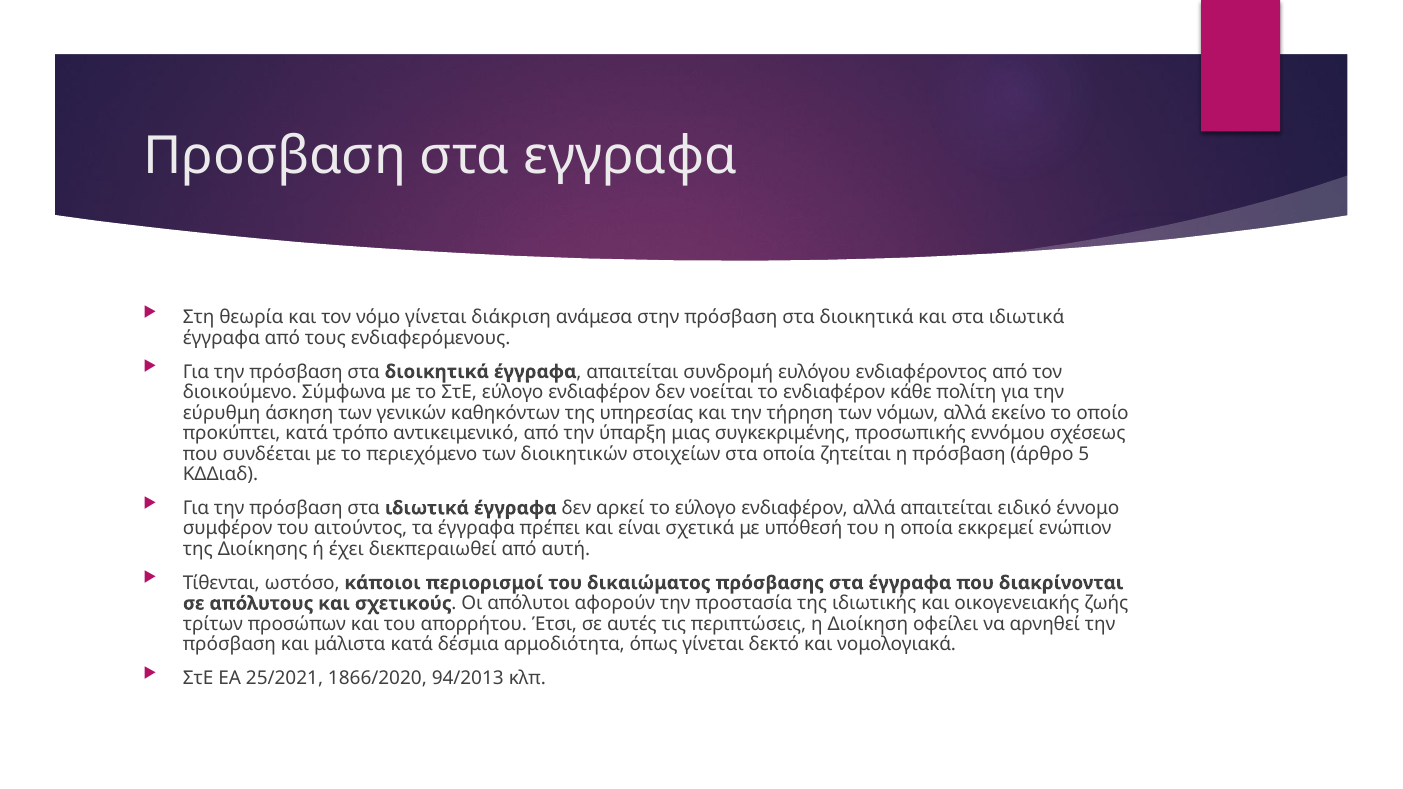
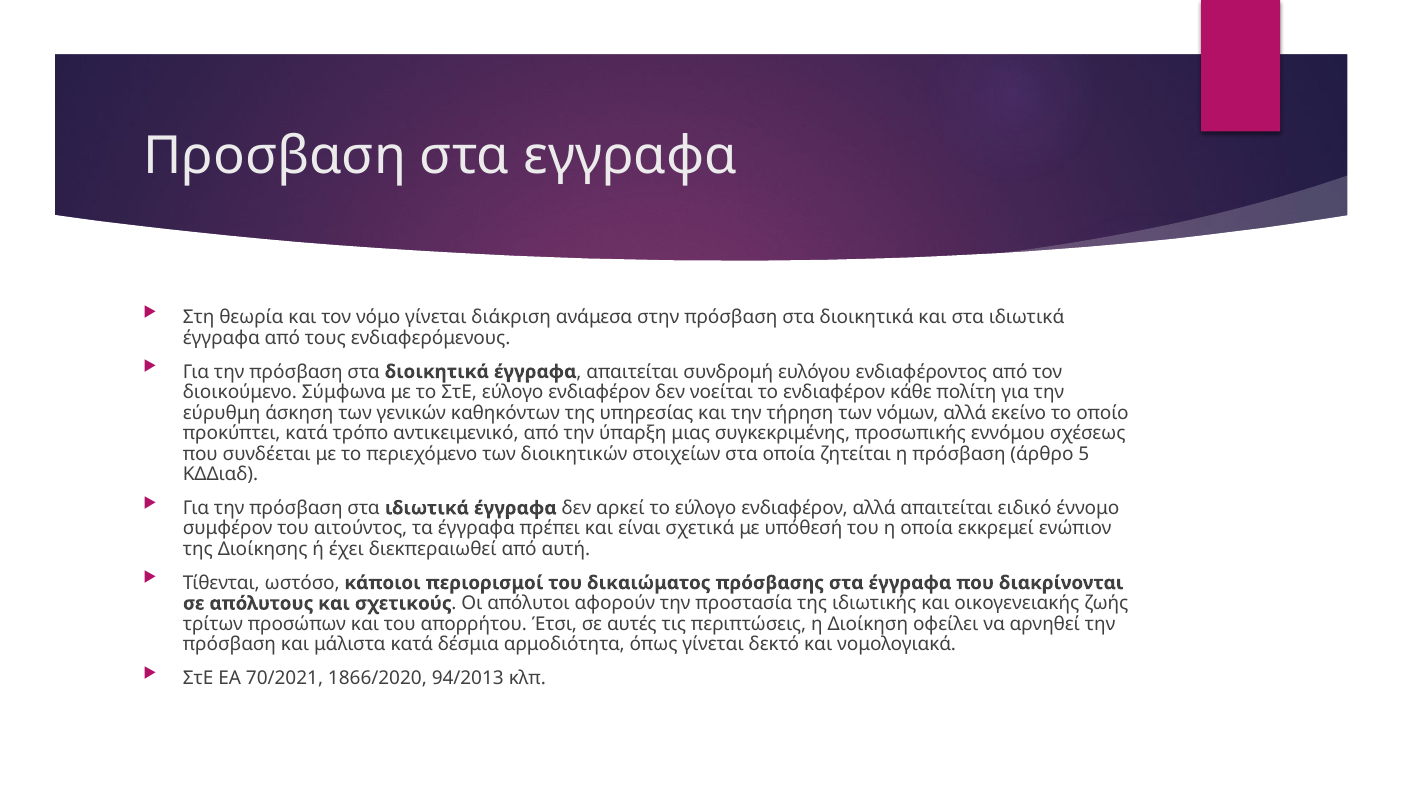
25/2021: 25/2021 -> 70/2021
